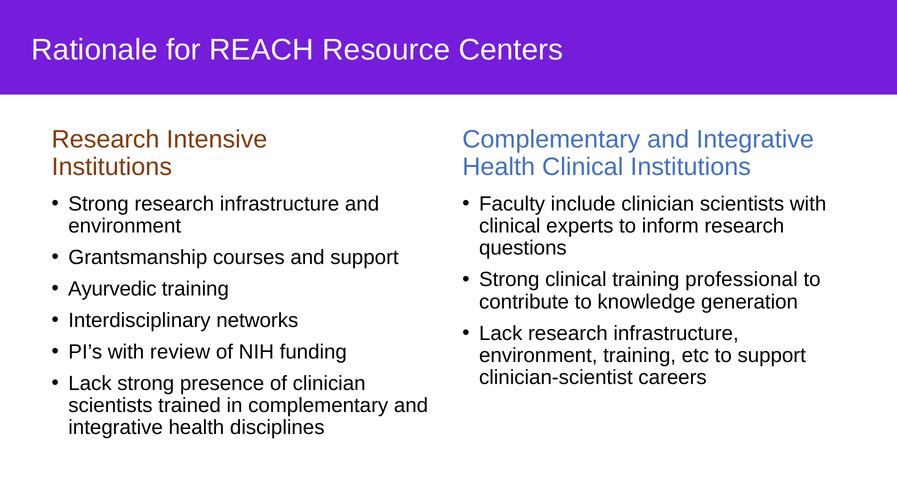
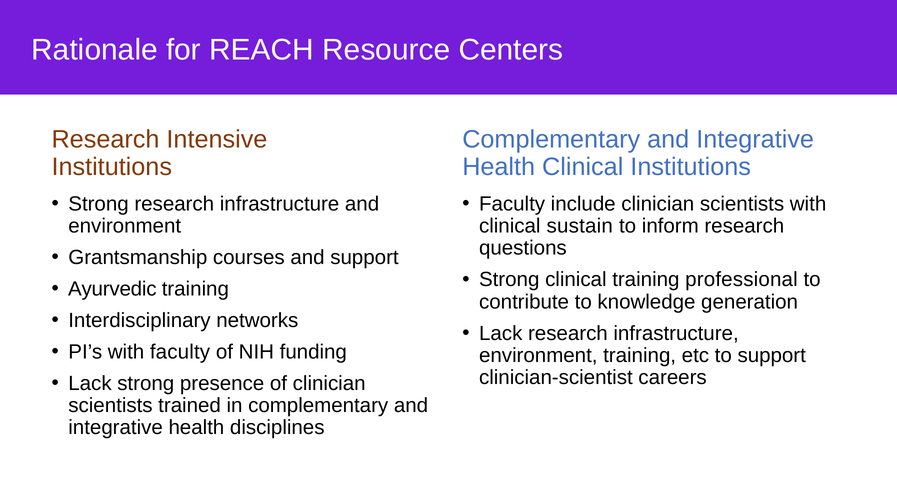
experts: experts -> sustain
with review: review -> faculty
